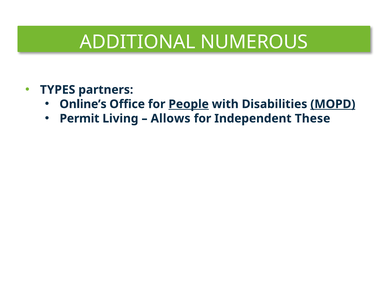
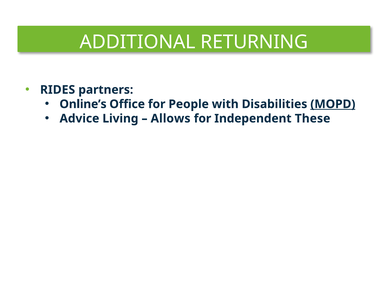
NUMEROUS: NUMEROUS -> RETURNING
TYPES: TYPES -> RIDES
People underline: present -> none
Permit: Permit -> Advice
